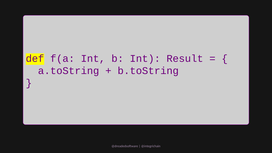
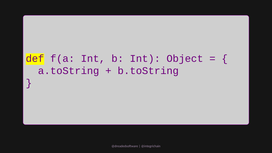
Result: Result -> Object
